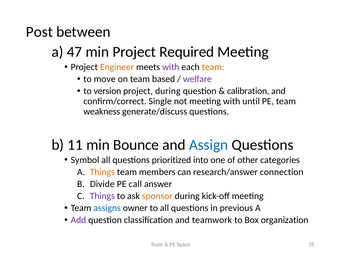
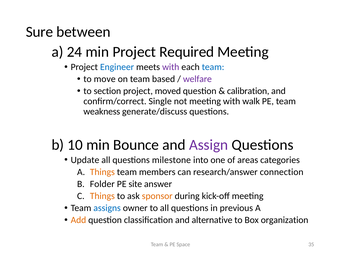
Post: Post -> Sure
47: 47 -> 24
Engineer colour: orange -> blue
team at (213, 67) colour: orange -> blue
version: version -> section
project during: during -> moved
until: until -> walk
11: 11 -> 10
Assign colour: blue -> purple
Symbol: Symbol -> Update
prioritized: prioritized -> milestone
other: other -> areas
Divide: Divide -> Folder
call: call -> site
Things at (102, 196) colour: purple -> orange
Add colour: purple -> orange
teamwork: teamwork -> alternative
